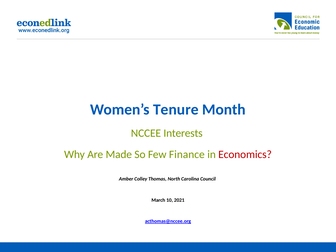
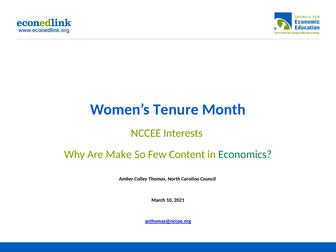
Made: Made -> Make
Finance: Finance -> Content
Economics colour: red -> green
